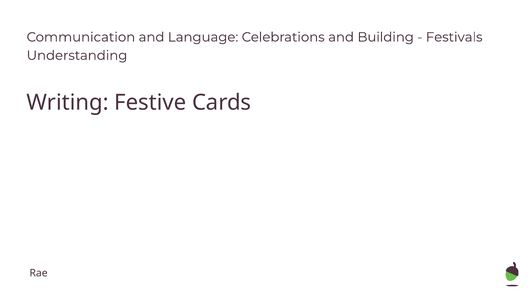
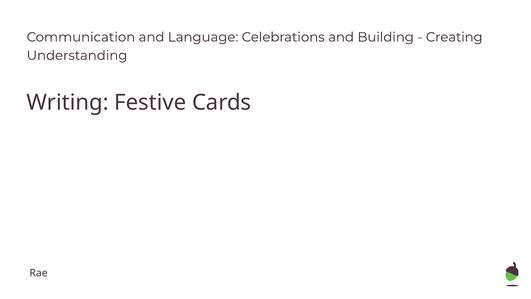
Festivals: Festivals -> Creating
